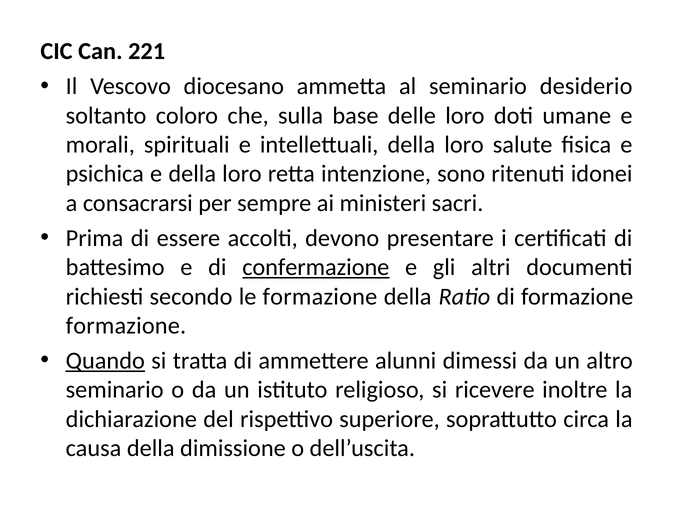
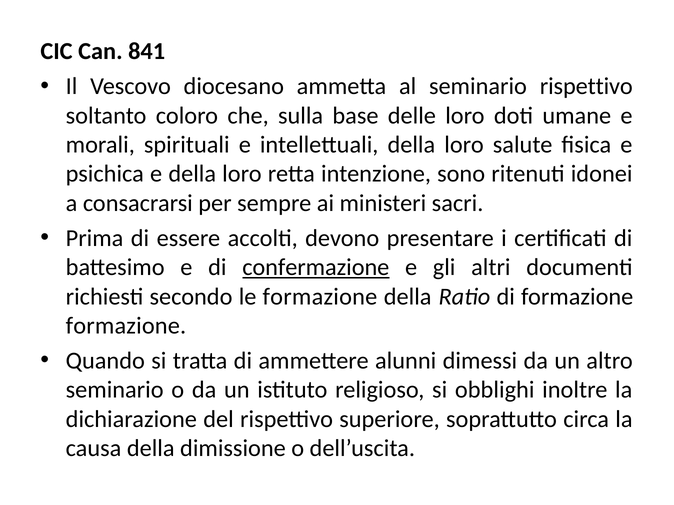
221: 221 -> 841
seminario desiderio: desiderio -> rispettivo
Quando underline: present -> none
ricevere: ricevere -> obblighi
